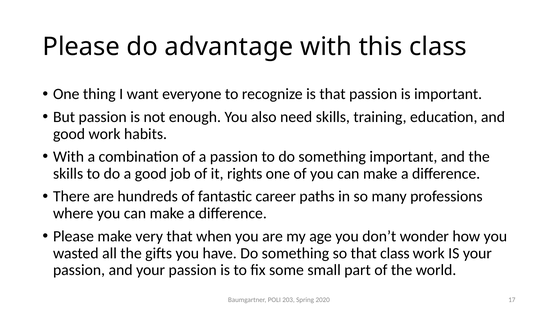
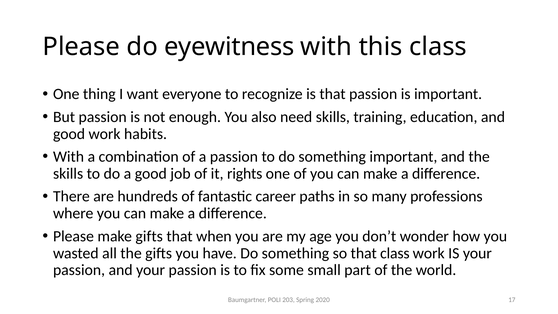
advantage: advantage -> eyewitness
make very: very -> gifts
